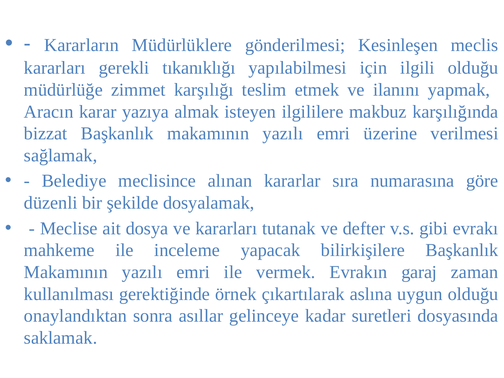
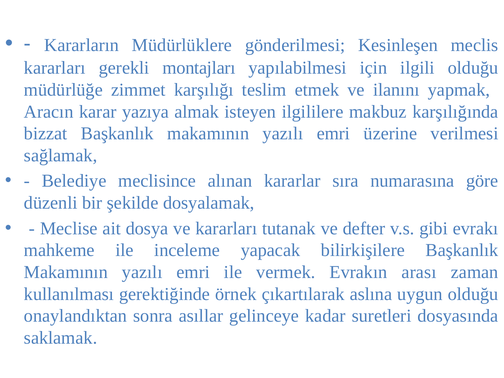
tıkanıklığı: tıkanıklığı -> montajları
garaj: garaj -> arası
